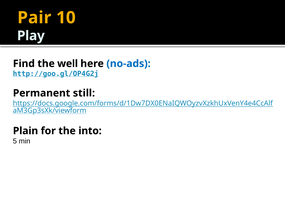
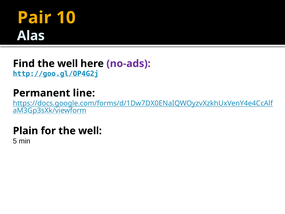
Play: Play -> Alas
no-ads colour: blue -> purple
still: still -> line
for the into: into -> well
